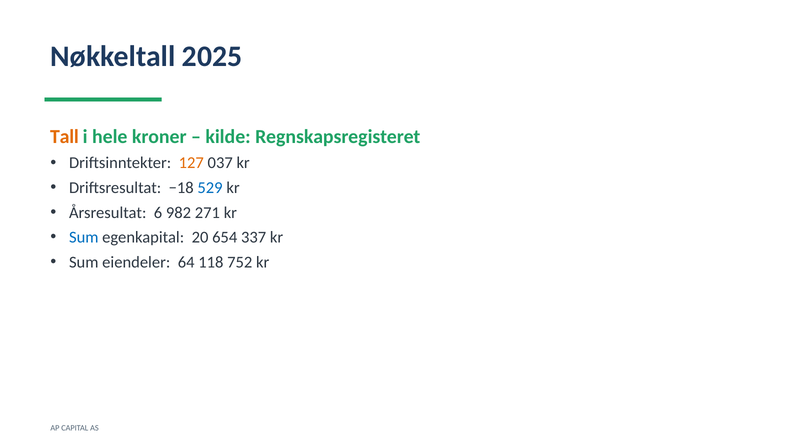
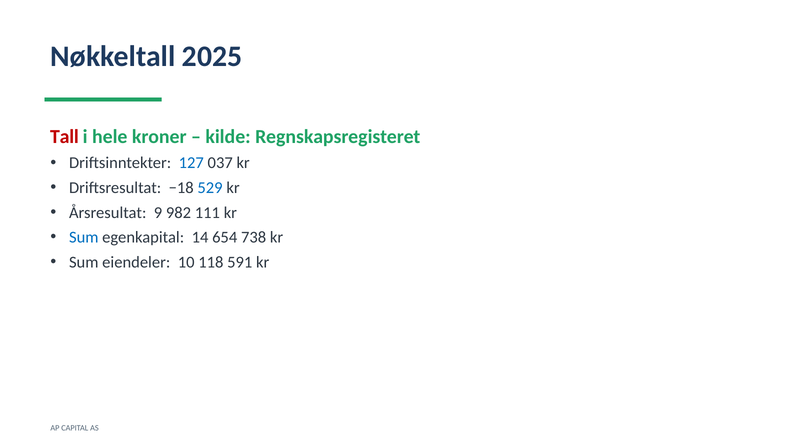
Tall colour: orange -> red
127 colour: orange -> blue
6: 6 -> 9
271: 271 -> 111
20: 20 -> 14
337: 337 -> 738
64: 64 -> 10
752: 752 -> 591
